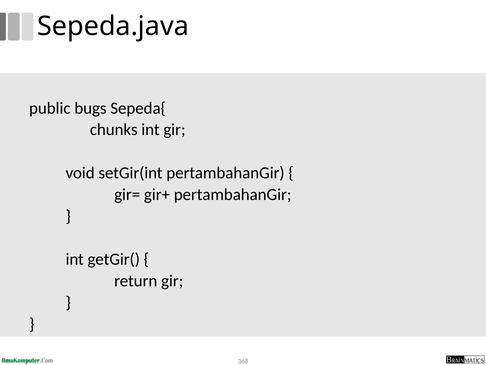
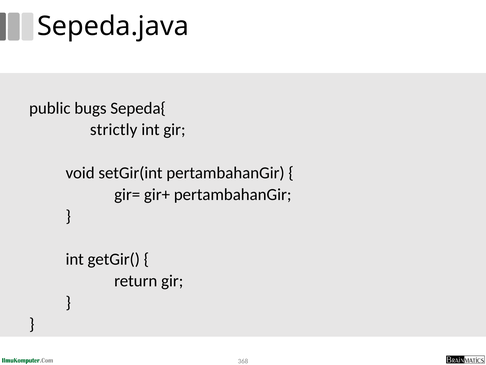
chunks: chunks -> strictly
